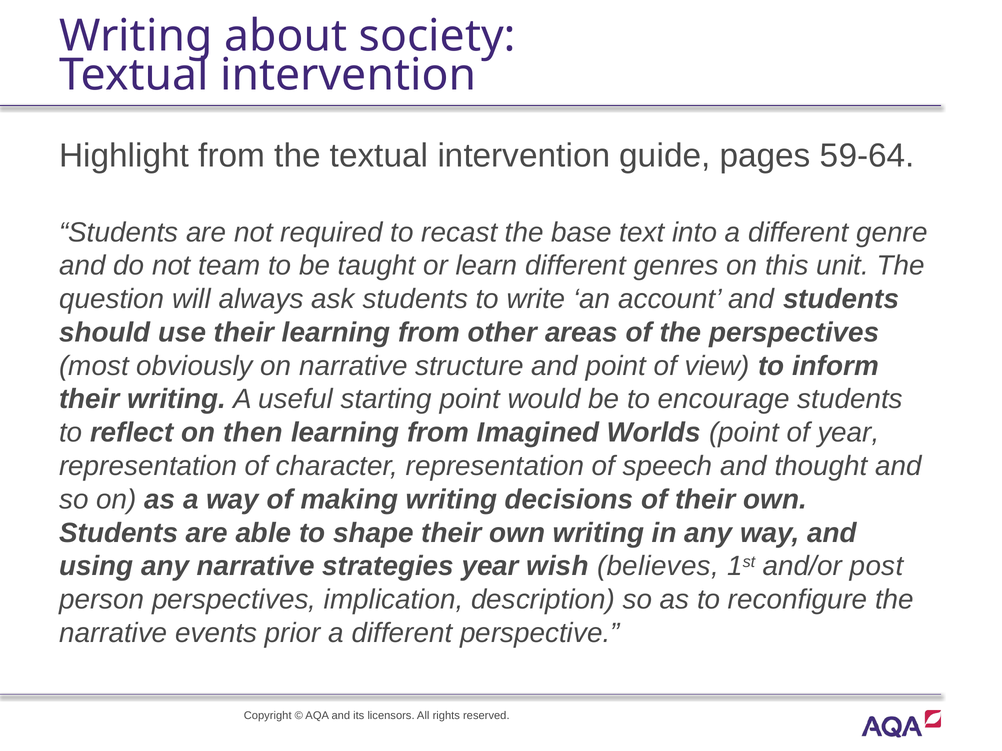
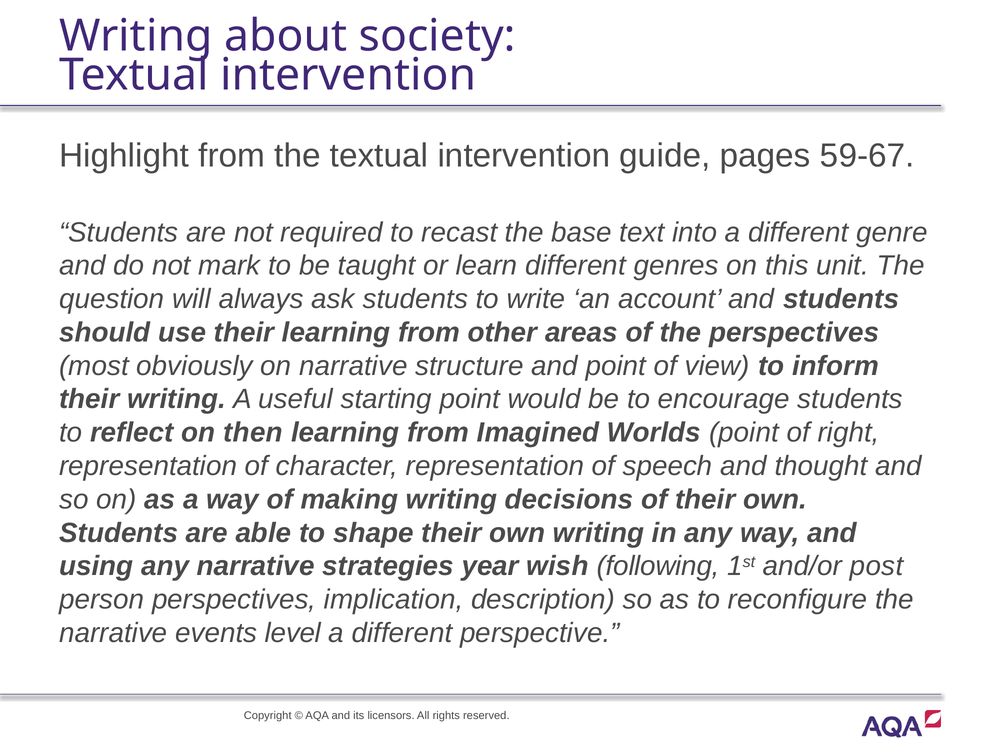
59-64: 59-64 -> 59-67
team: team -> mark
of year: year -> right
believes: believes -> following
prior: prior -> level
